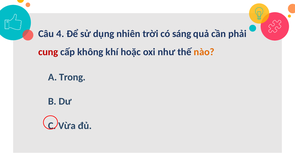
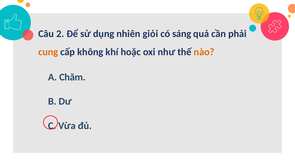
4: 4 -> 2
trời: trời -> giỏi
cung colour: red -> orange
Trong: Trong -> Chăm
